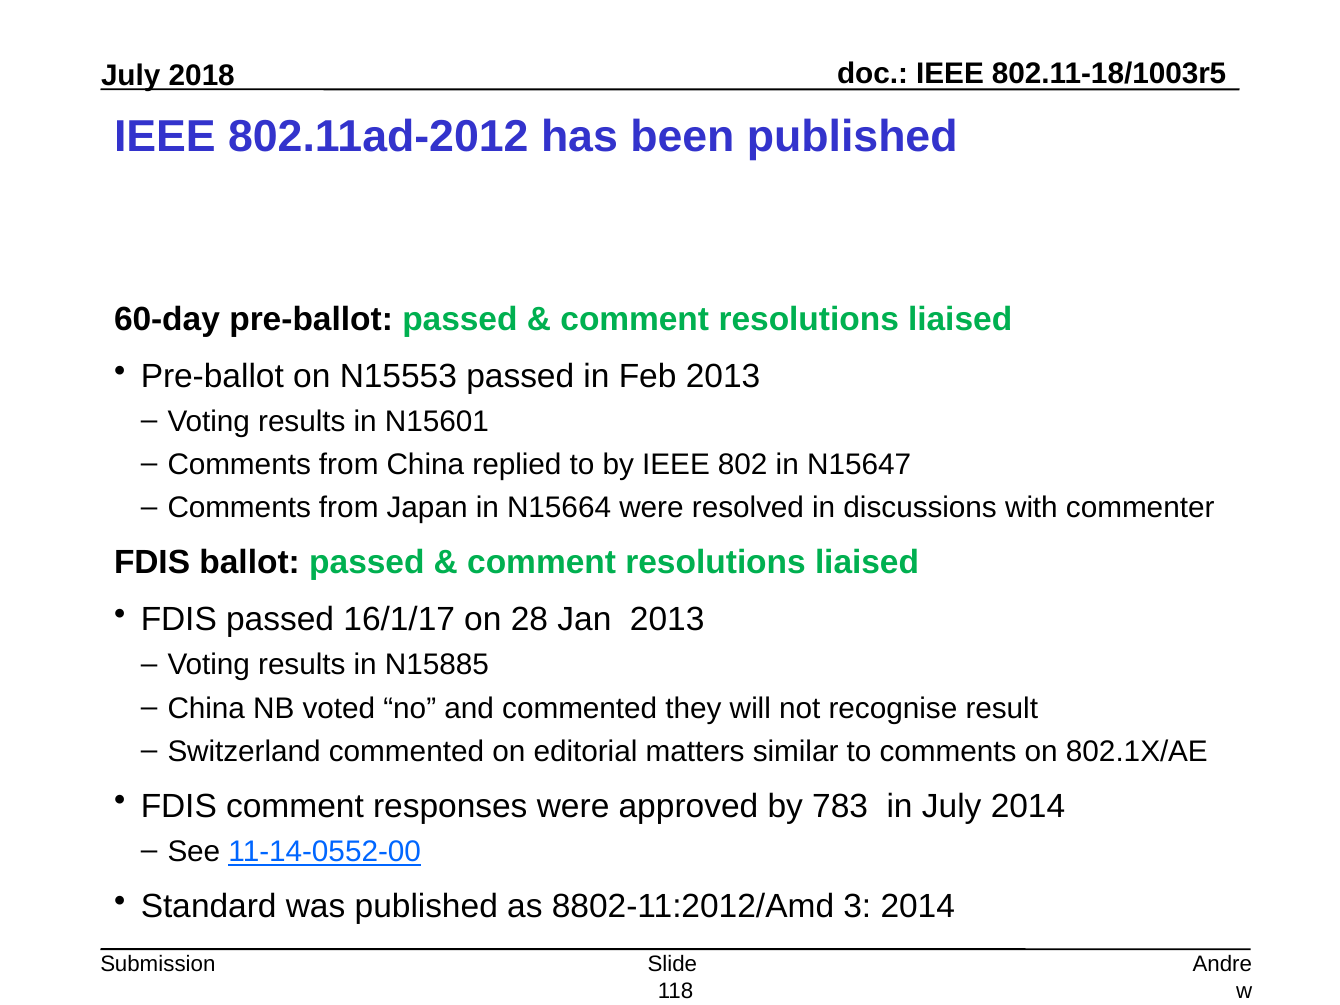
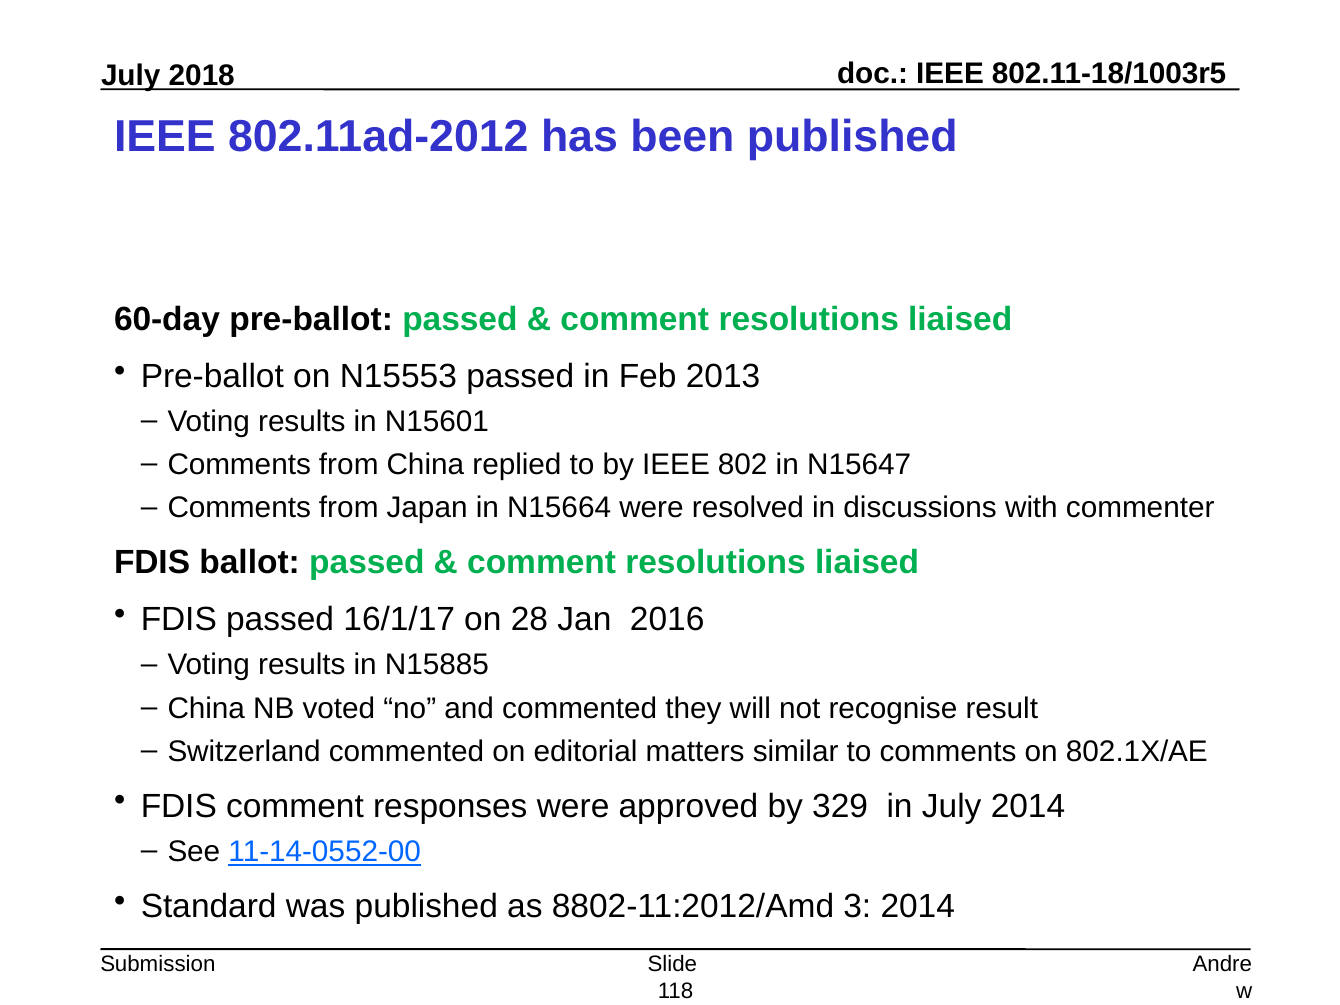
Jan 2013: 2013 -> 2016
783: 783 -> 329
